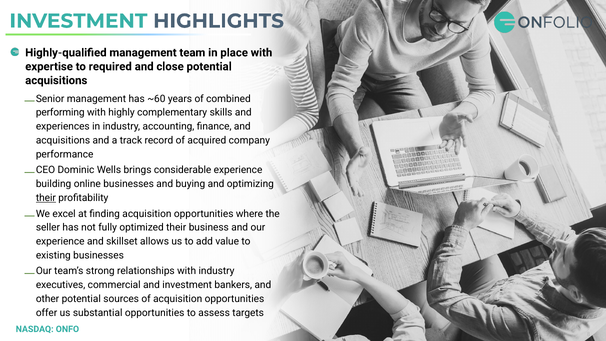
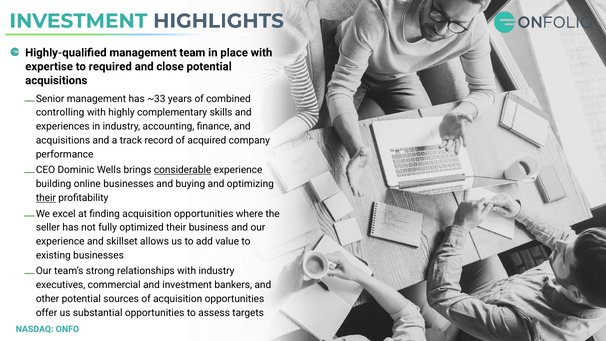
~60: ~60 -> ~33
performing: performing -> controlling
considerable underline: none -> present
